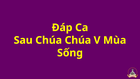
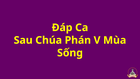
Chúa Chúa: Chúa -> Phán
